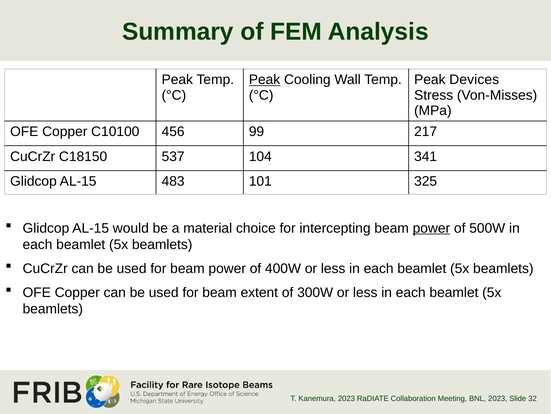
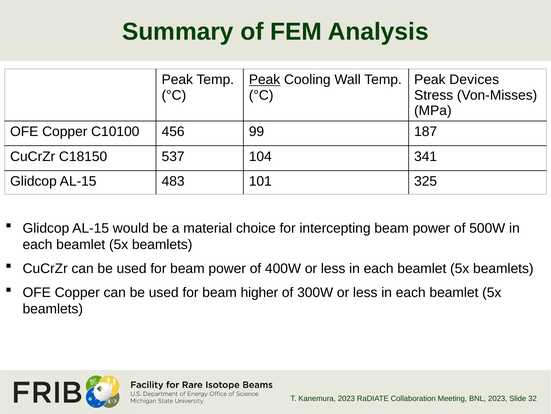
217: 217 -> 187
power at (431, 228) underline: present -> none
extent: extent -> higher
